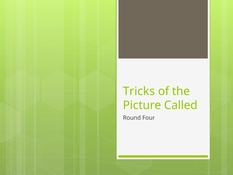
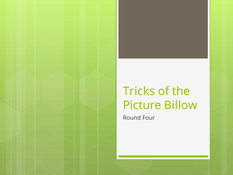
Called: Called -> Billow
